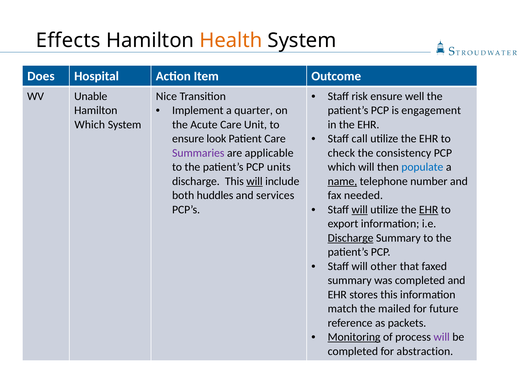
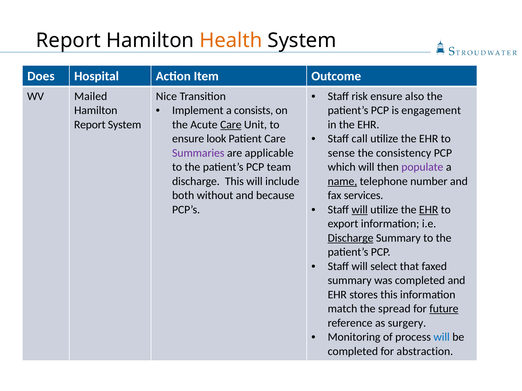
Effects at (68, 41): Effects -> Report
well: well -> also
Unable: Unable -> Mailed
quarter: quarter -> consists
Which at (90, 125): Which -> Report
Care at (231, 125) underline: none -> present
check: check -> sense
units: units -> team
populate colour: blue -> purple
will at (255, 182) underline: present -> none
huddles: huddles -> without
services: services -> because
needed: needed -> services
other: other -> select
mailed: mailed -> spread
future underline: none -> present
packets: packets -> surgery
Monitoring underline: present -> none
will at (442, 337) colour: purple -> blue
